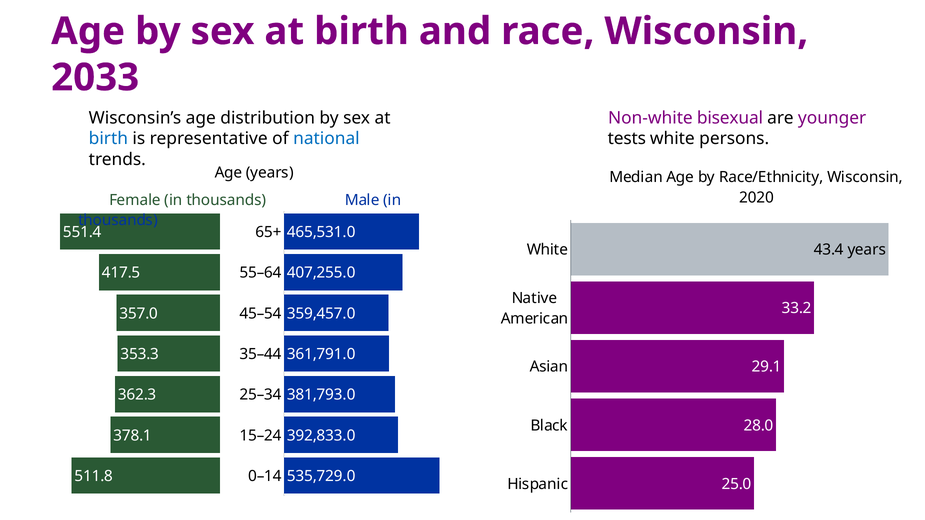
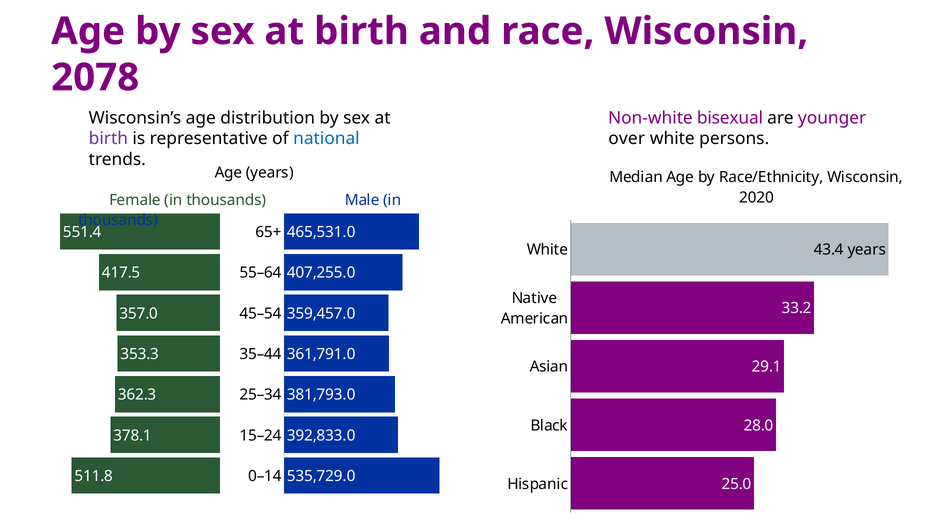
2033: 2033 -> 2078
birth at (108, 139) colour: blue -> purple
tests: tests -> over
